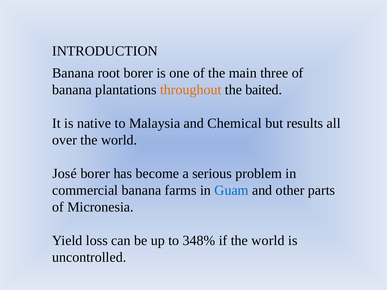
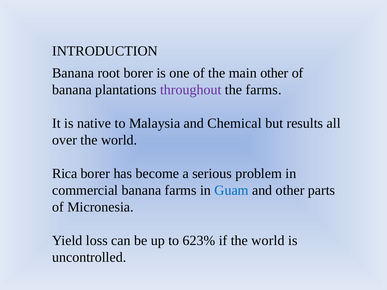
main three: three -> other
throughout colour: orange -> purple
the baited: baited -> farms
José: José -> Rica
348%: 348% -> 623%
